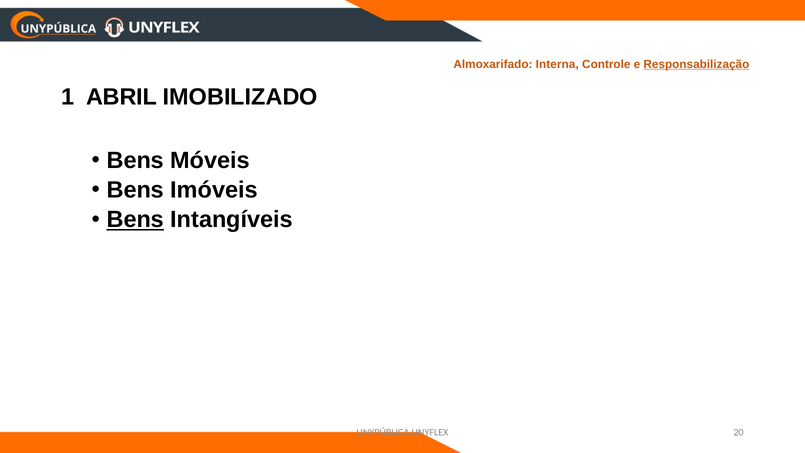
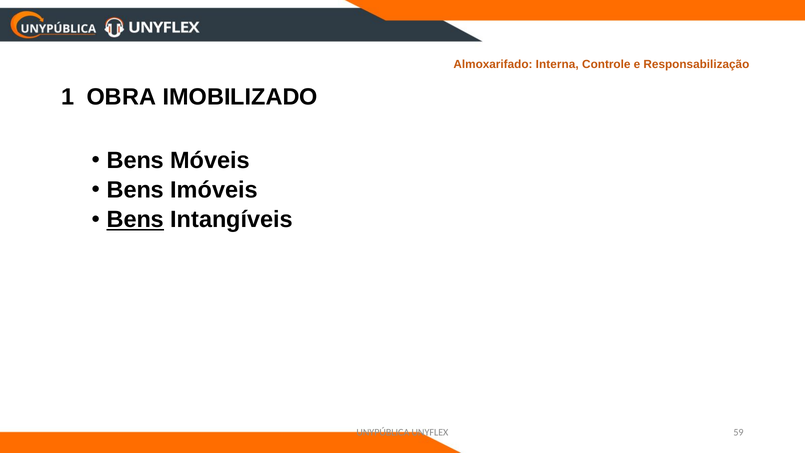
Responsabilização underline: present -> none
ABRIL: ABRIL -> OBRA
20: 20 -> 59
